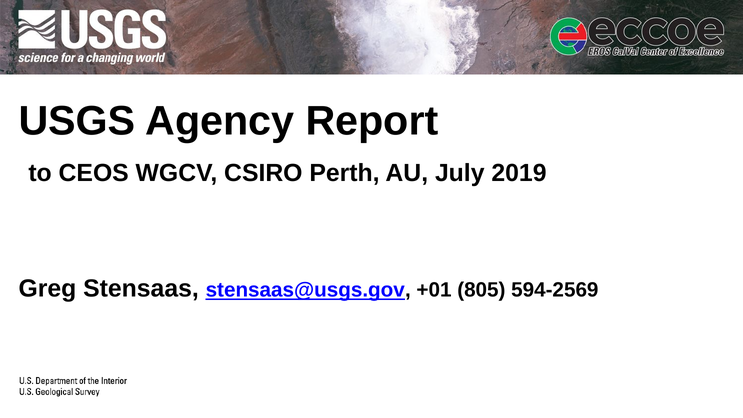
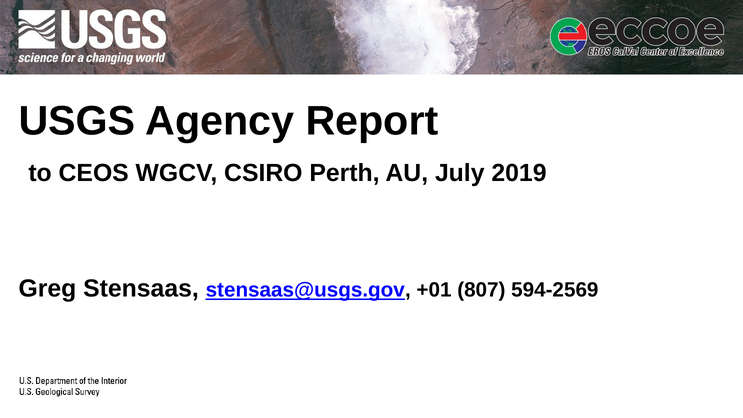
805: 805 -> 807
